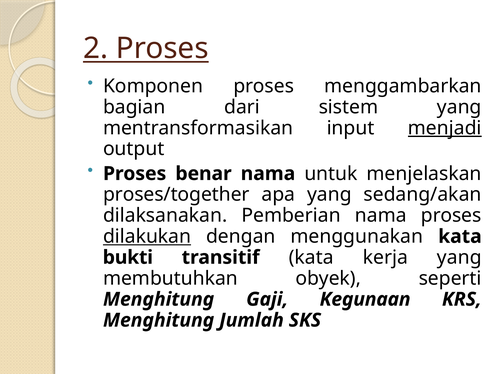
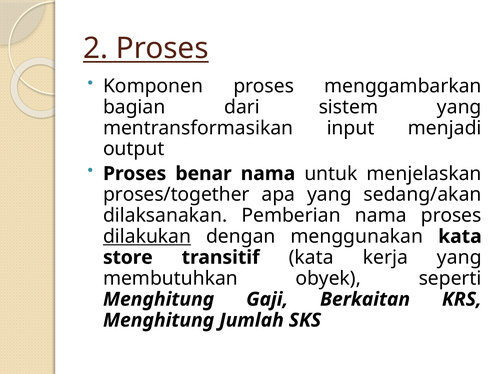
menjadi underline: present -> none
bukti: bukti -> store
Kegunaan: Kegunaan -> Berkaitan
